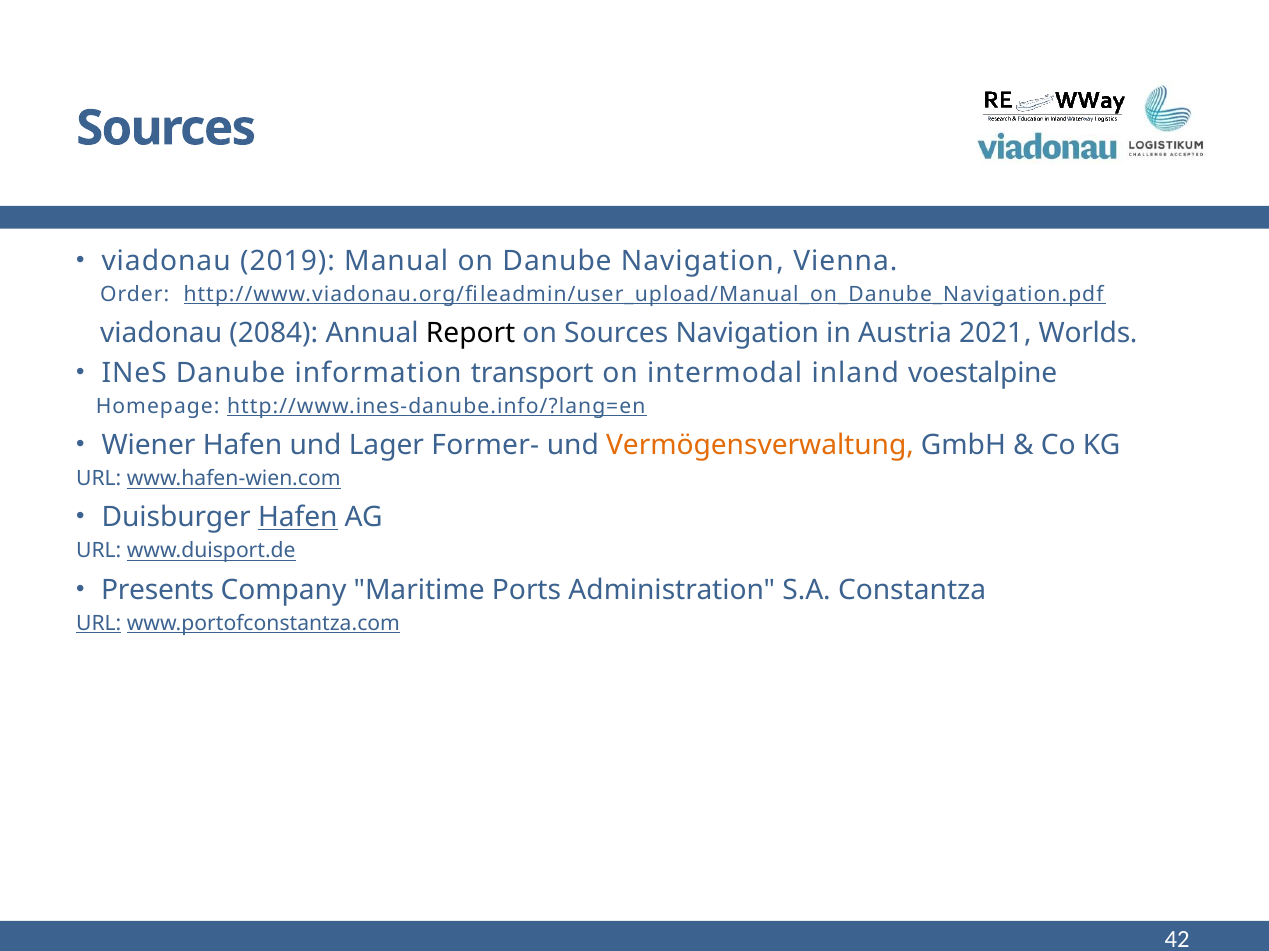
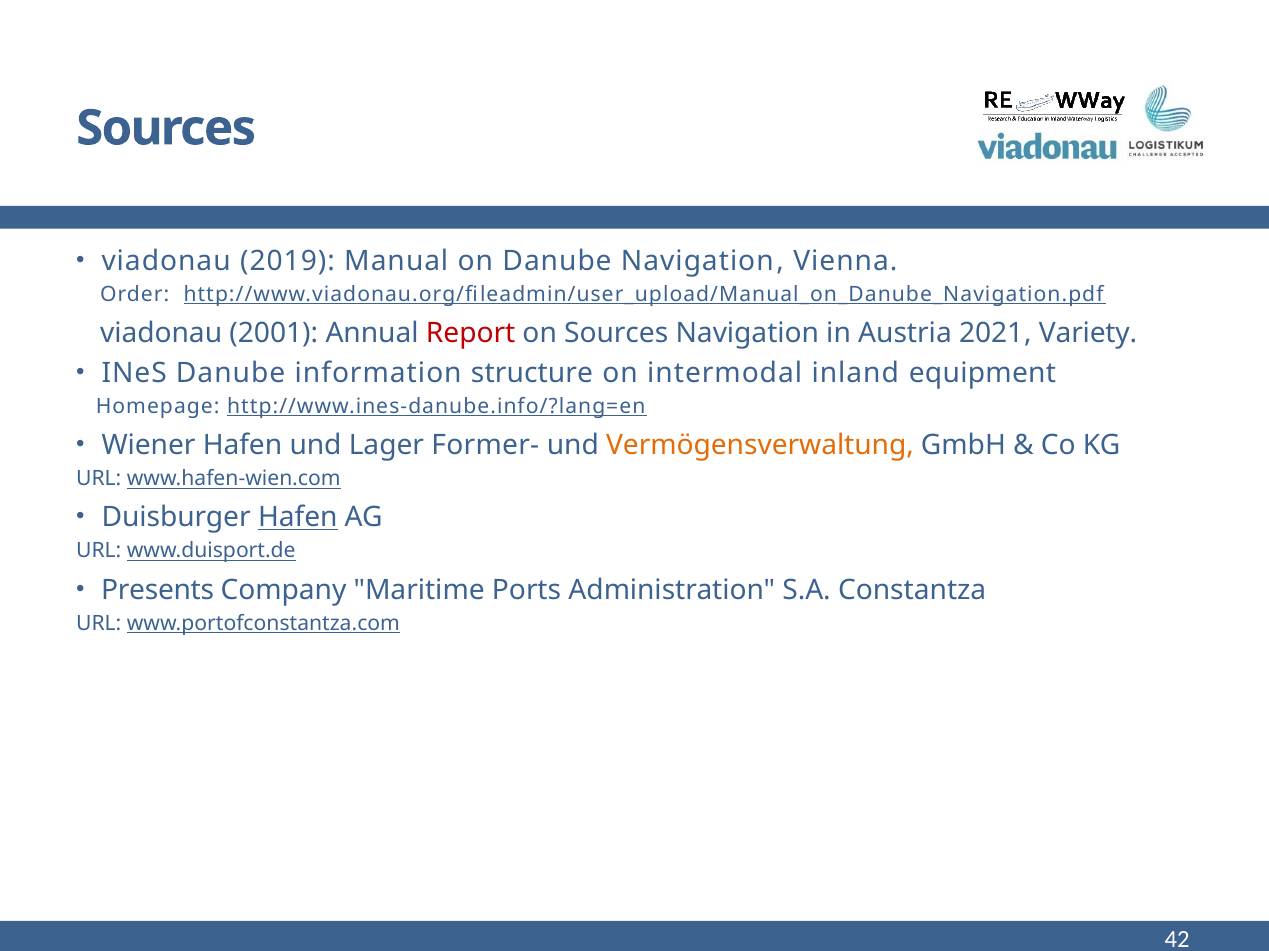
2084: 2084 -> 2001
Report colour: black -> red
Worlds: Worlds -> Variety
transport: transport -> structure
voestalpine: voestalpine -> equipment
URL at (99, 624) underline: present -> none
